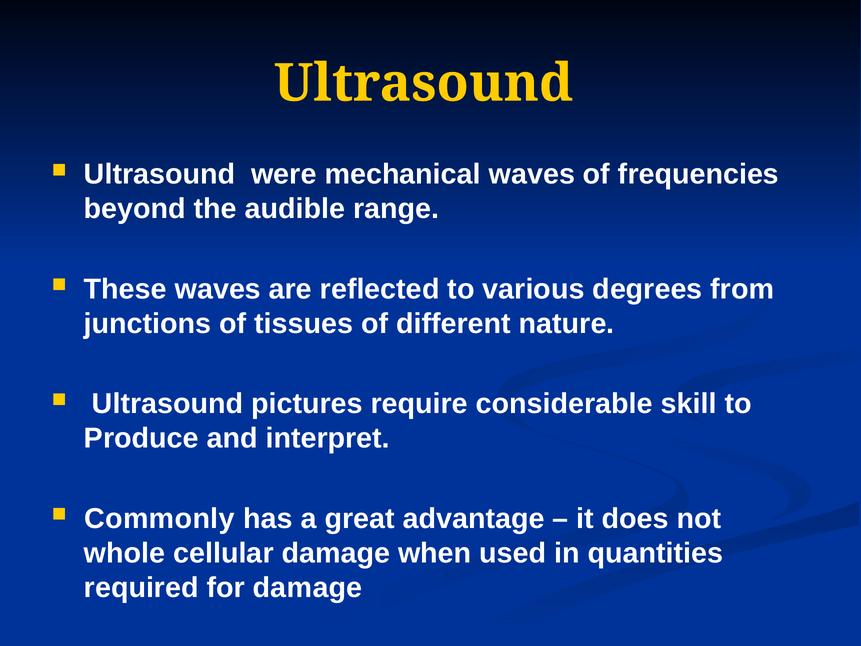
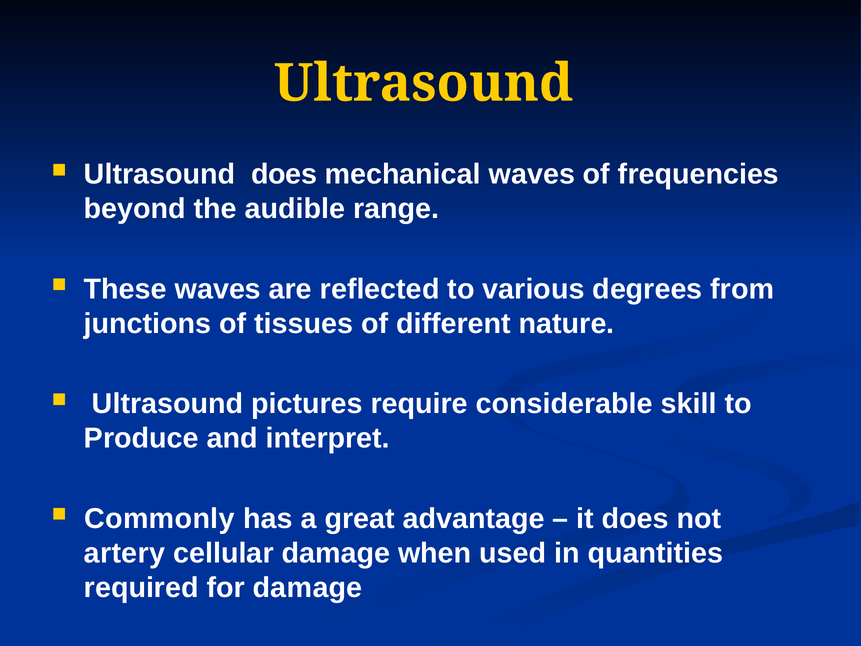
Ultrasound were: were -> does
whole: whole -> artery
